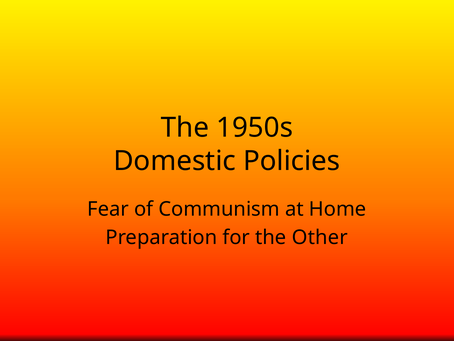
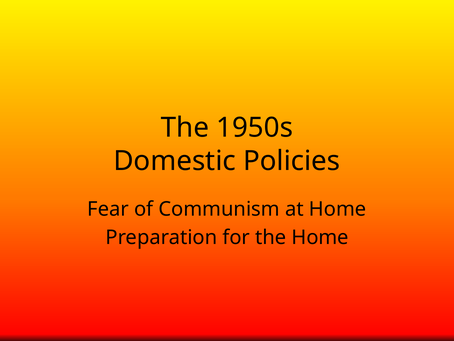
the Other: Other -> Home
